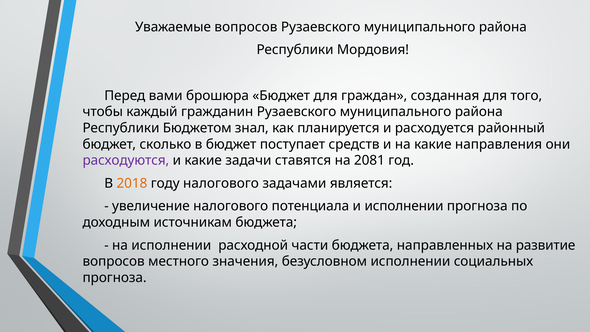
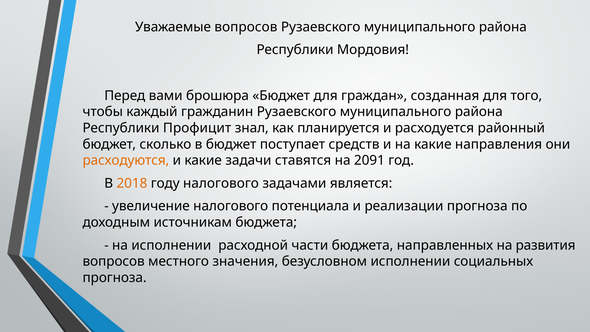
Бюджетом: Бюджетом -> Профицит
расходуются colour: purple -> orange
2081: 2081 -> 2091
и исполнении: исполнении -> реализации
развитие: развитие -> развития
